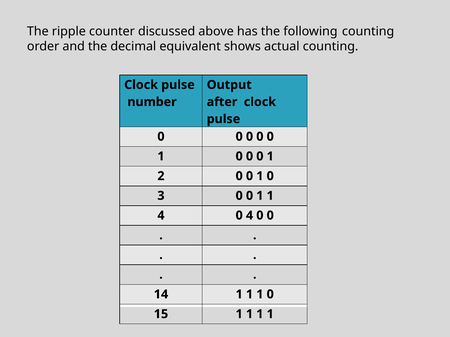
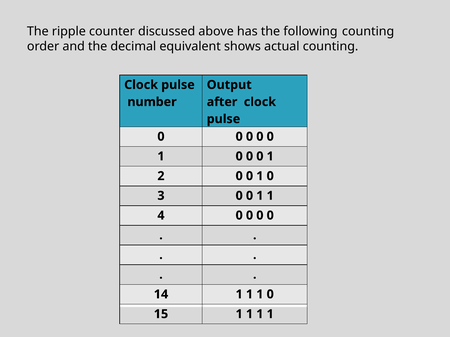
4 0 4: 4 -> 0
